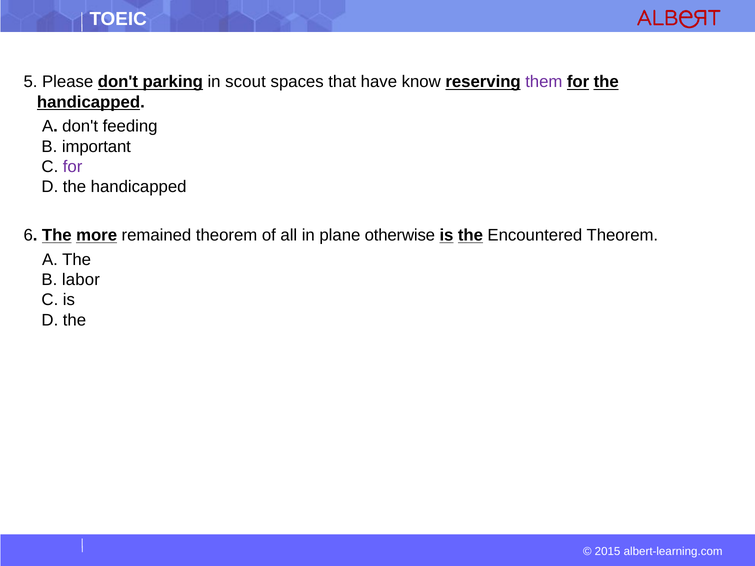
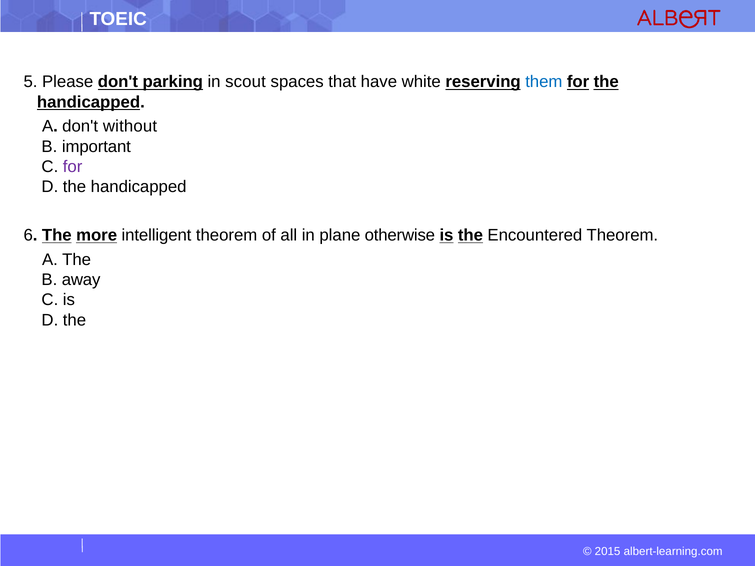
know: know -> white
them colour: purple -> blue
feeding: feeding -> without
remained: remained -> intelligent
labor: labor -> away
